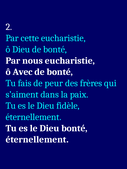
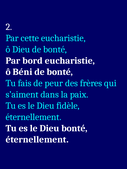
nous: nous -> bord
Avec: Avec -> Béni
